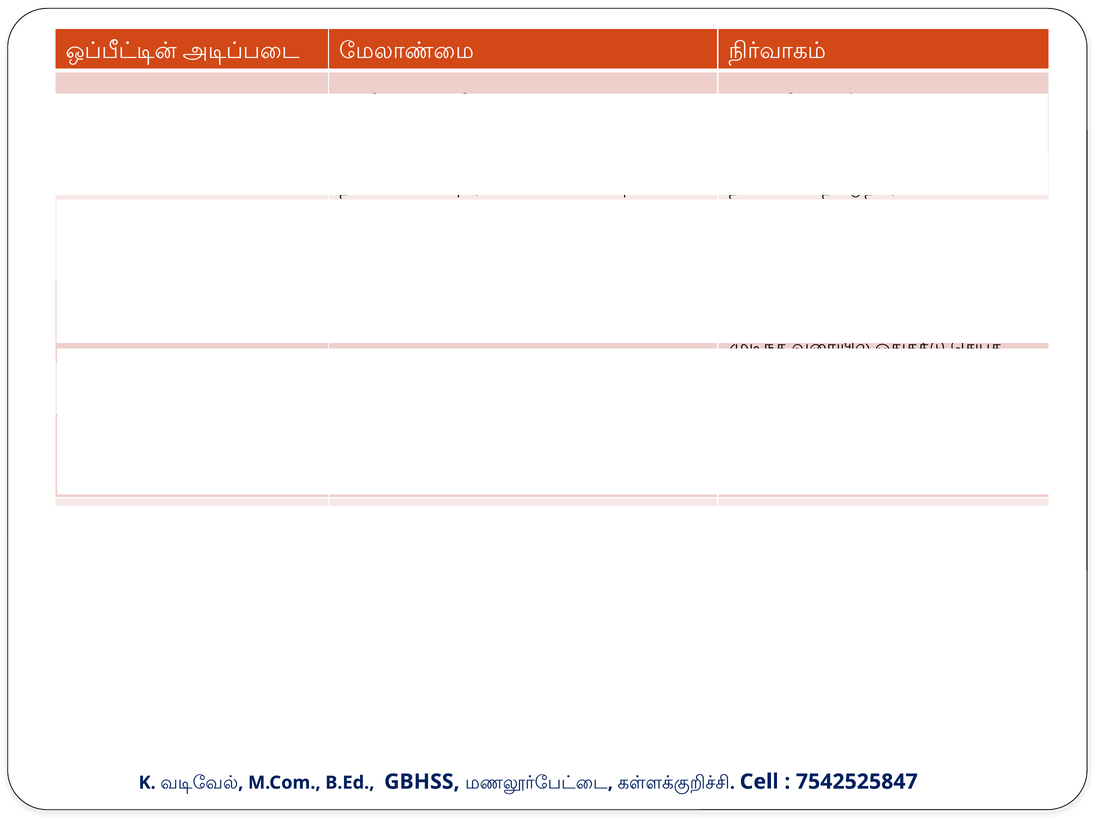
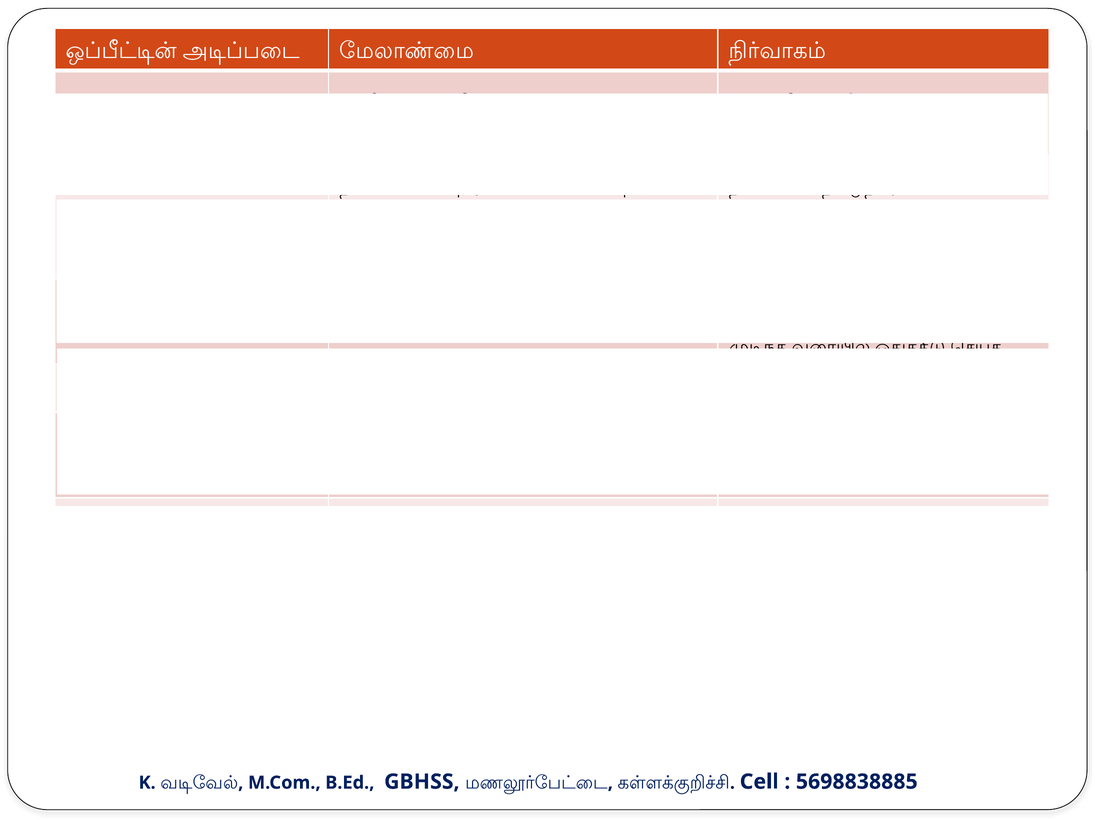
7542525847: 7542525847 -> 5698838885
